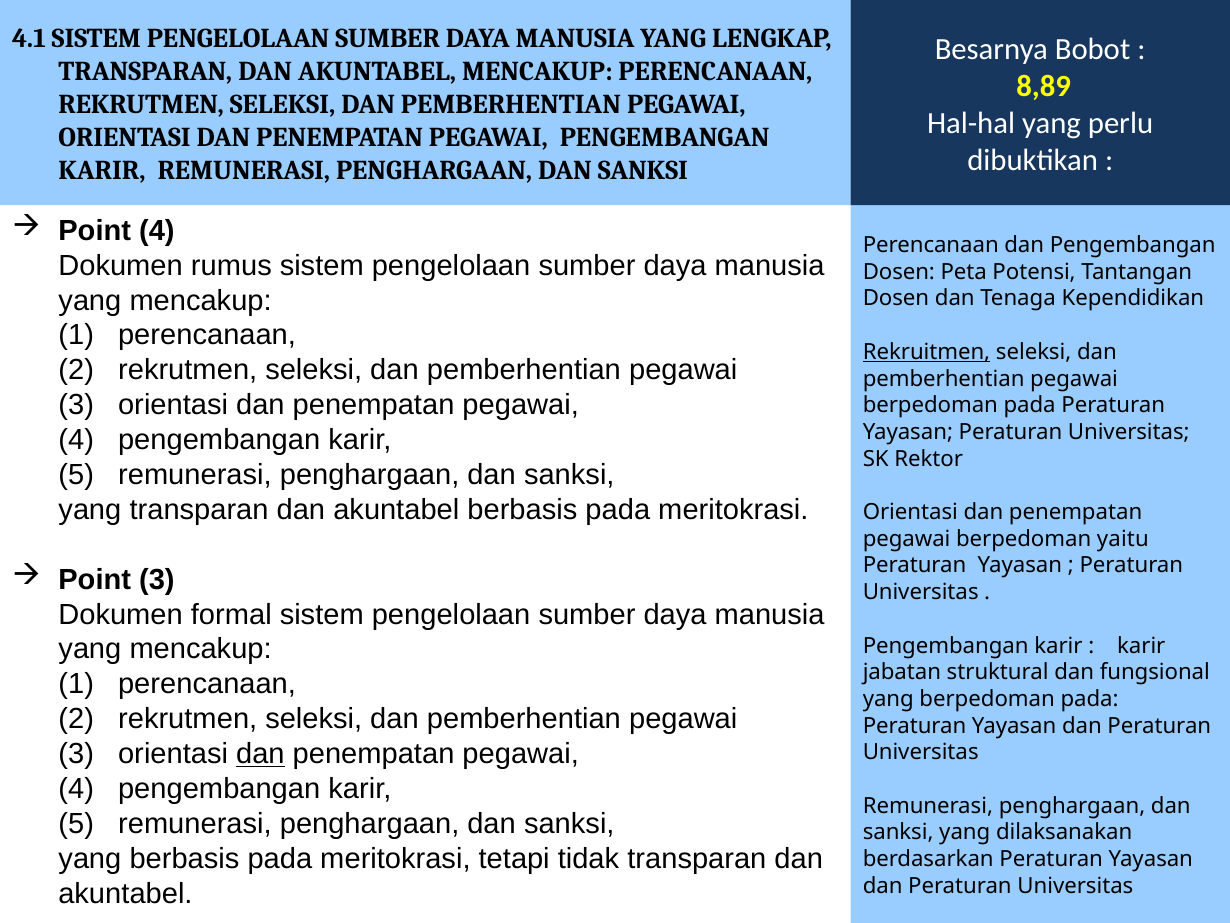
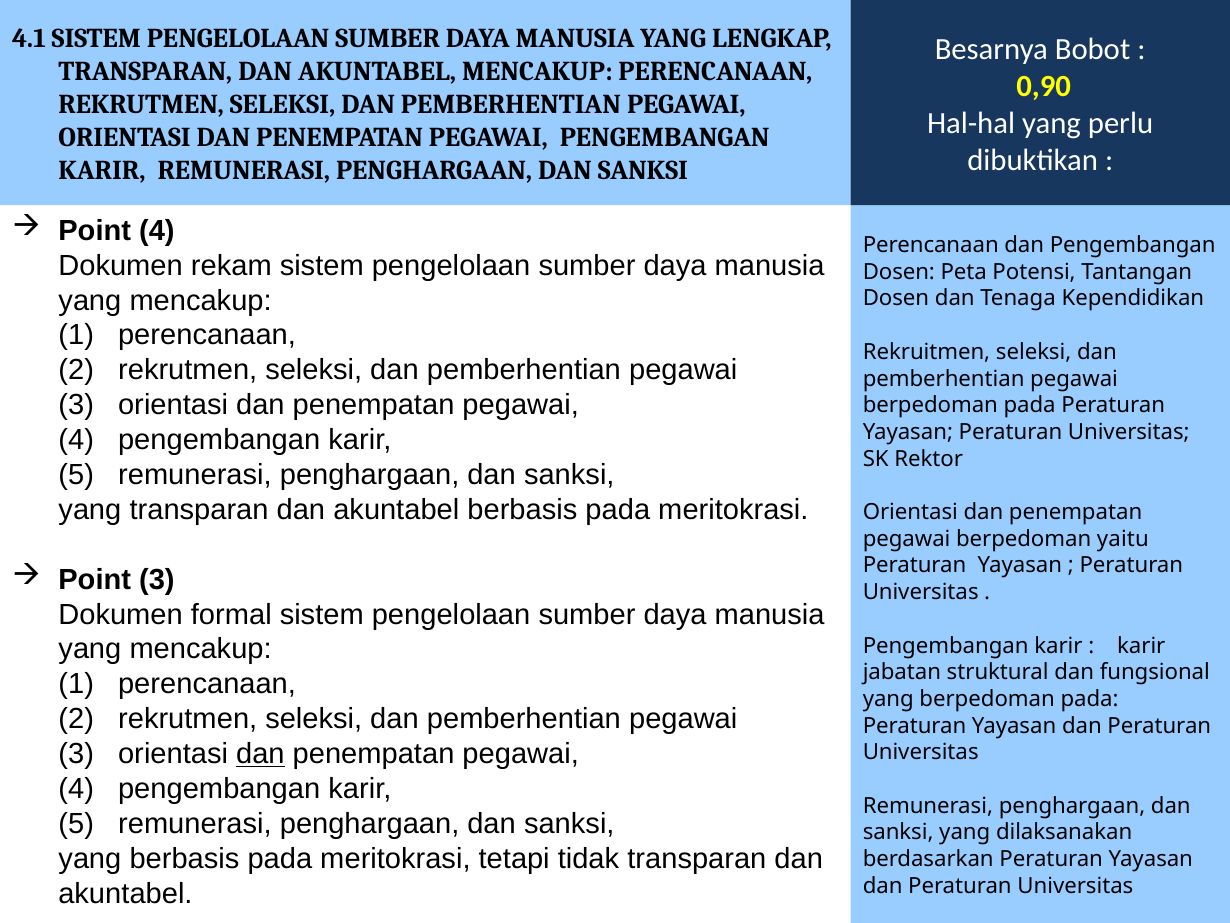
8,89: 8,89 -> 0,90
rumus: rumus -> rekam
Rekruitmen underline: present -> none
